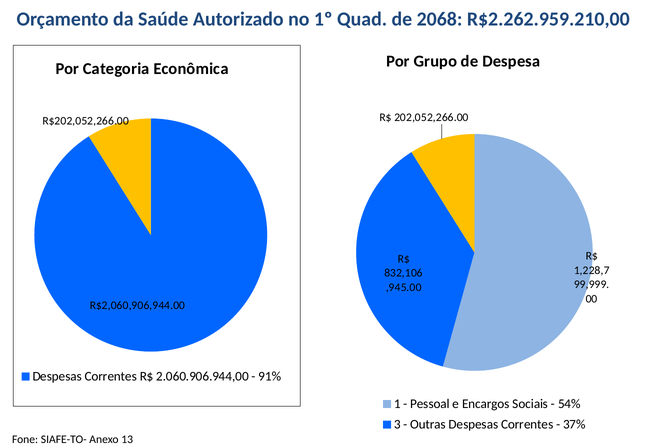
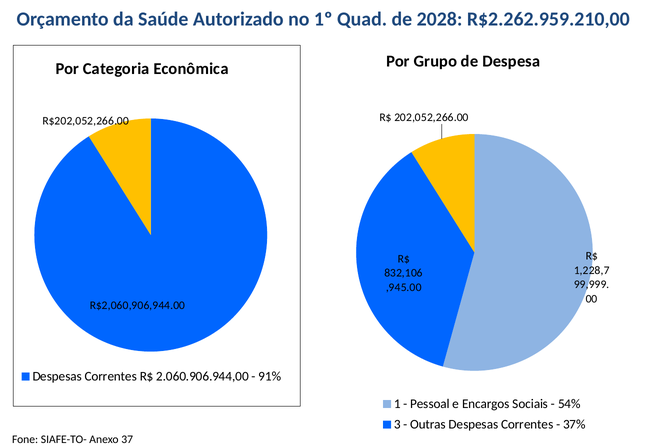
2068: 2068 -> 2028
13: 13 -> 37
